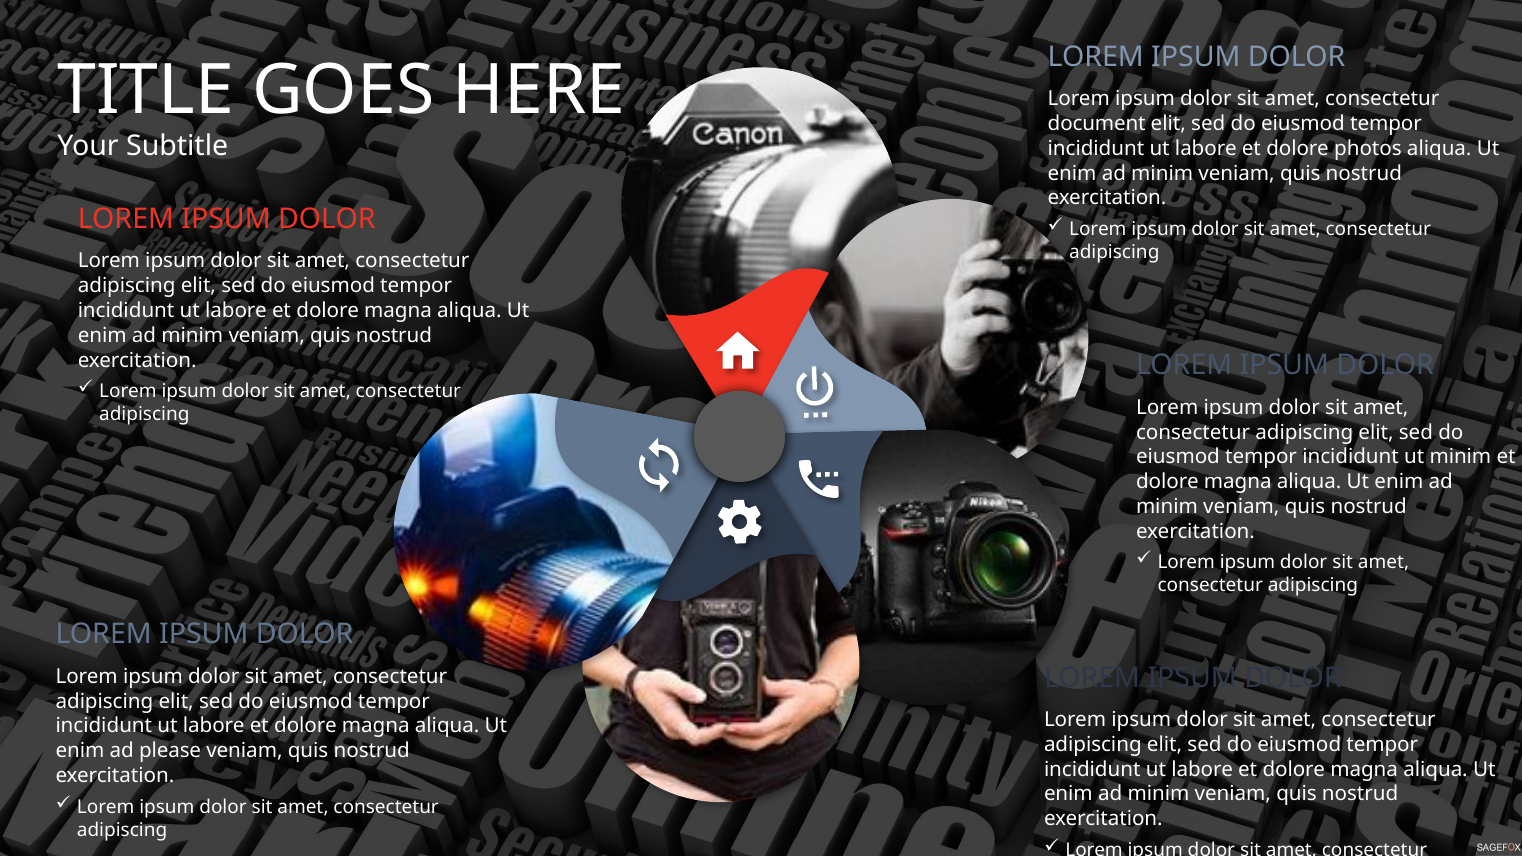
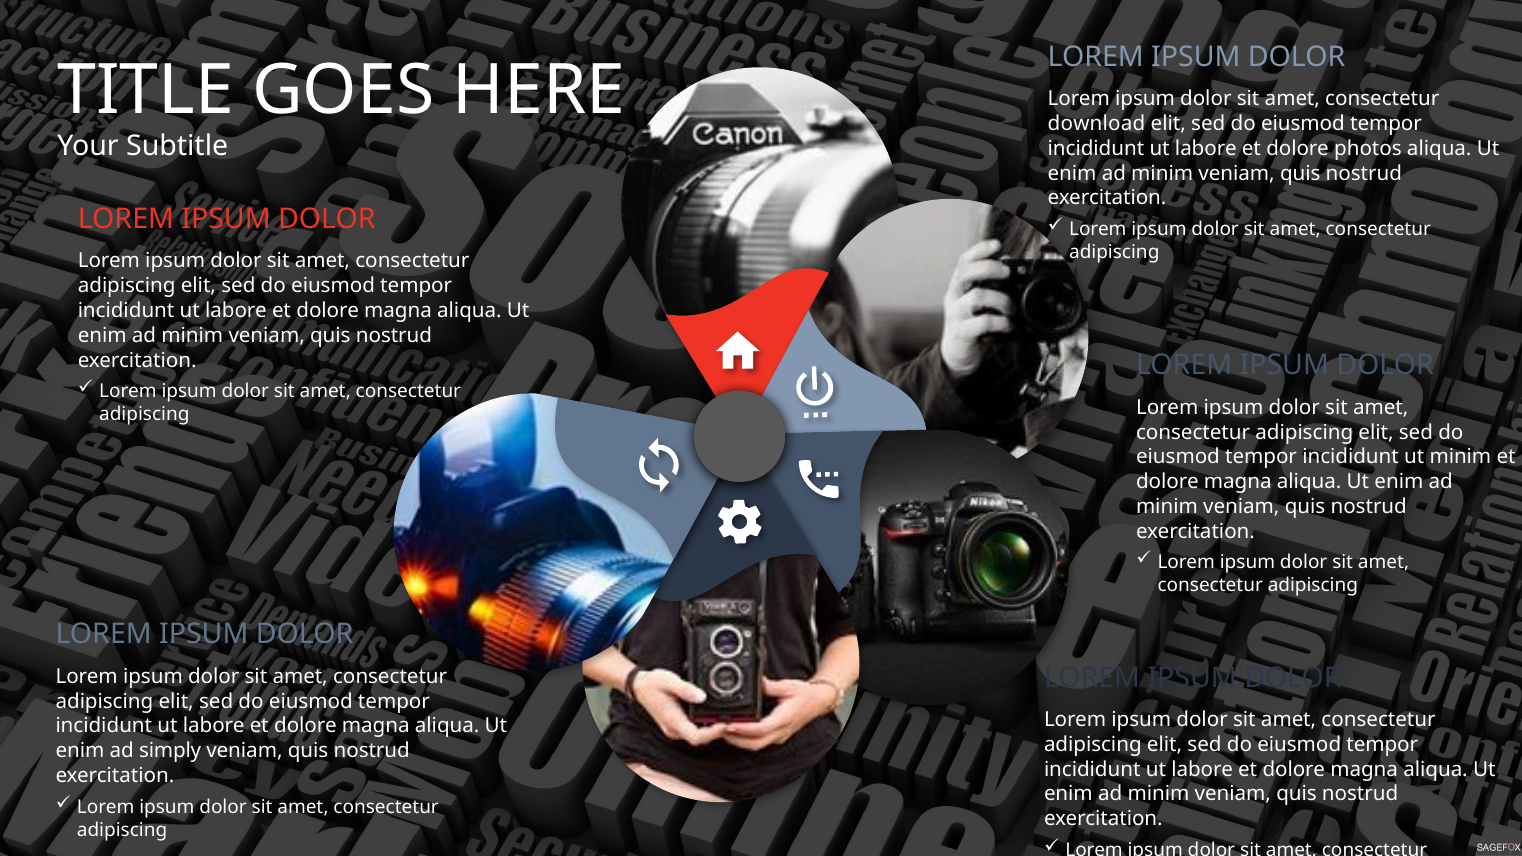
document: document -> download
please: please -> simply
